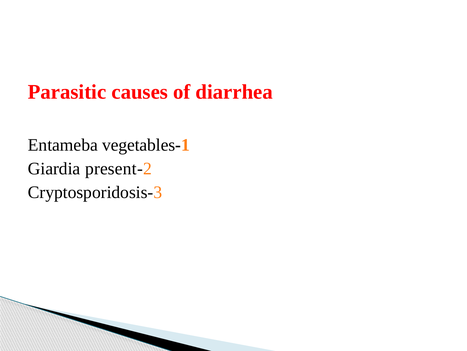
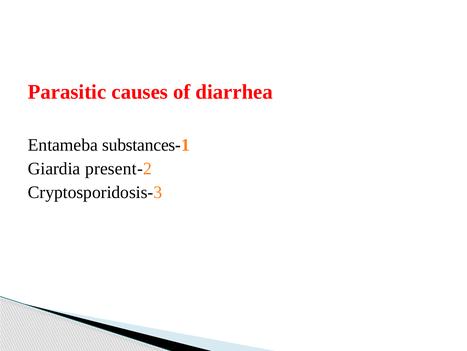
vegetables: vegetables -> substances
